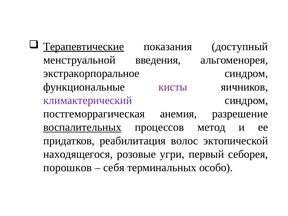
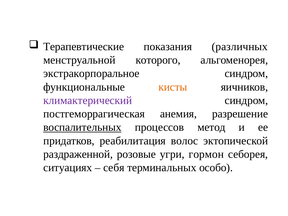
Терапевтические underline: present -> none
доступный: доступный -> различных
введения: введения -> которого
кисты colour: purple -> orange
находящегося: находящегося -> раздраженной
первый: первый -> гормон
порошков: порошков -> ситуациях
